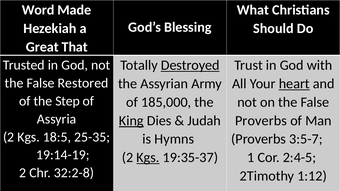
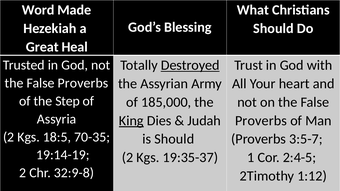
That: That -> Heal
Restored at (83, 83): Restored -> Proverbs
heart underline: present -> none
25-35: 25-35 -> 70-35
is Hymns: Hymns -> Should
Kgs at (148, 158) underline: present -> none
32:2-8: 32:2-8 -> 32:9-8
